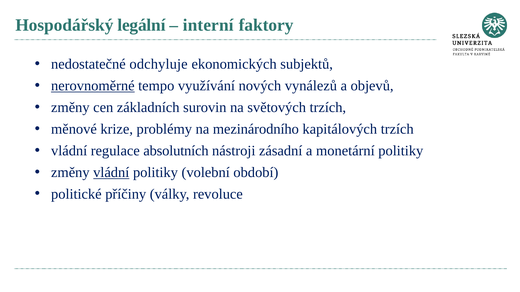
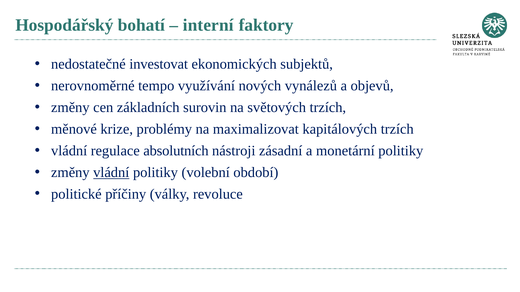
legální: legální -> bohatí
odchyluje: odchyluje -> investovat
nerovnoměrné underline: present -> none
mezinárodního: mezinárodního -> maximalizovat
